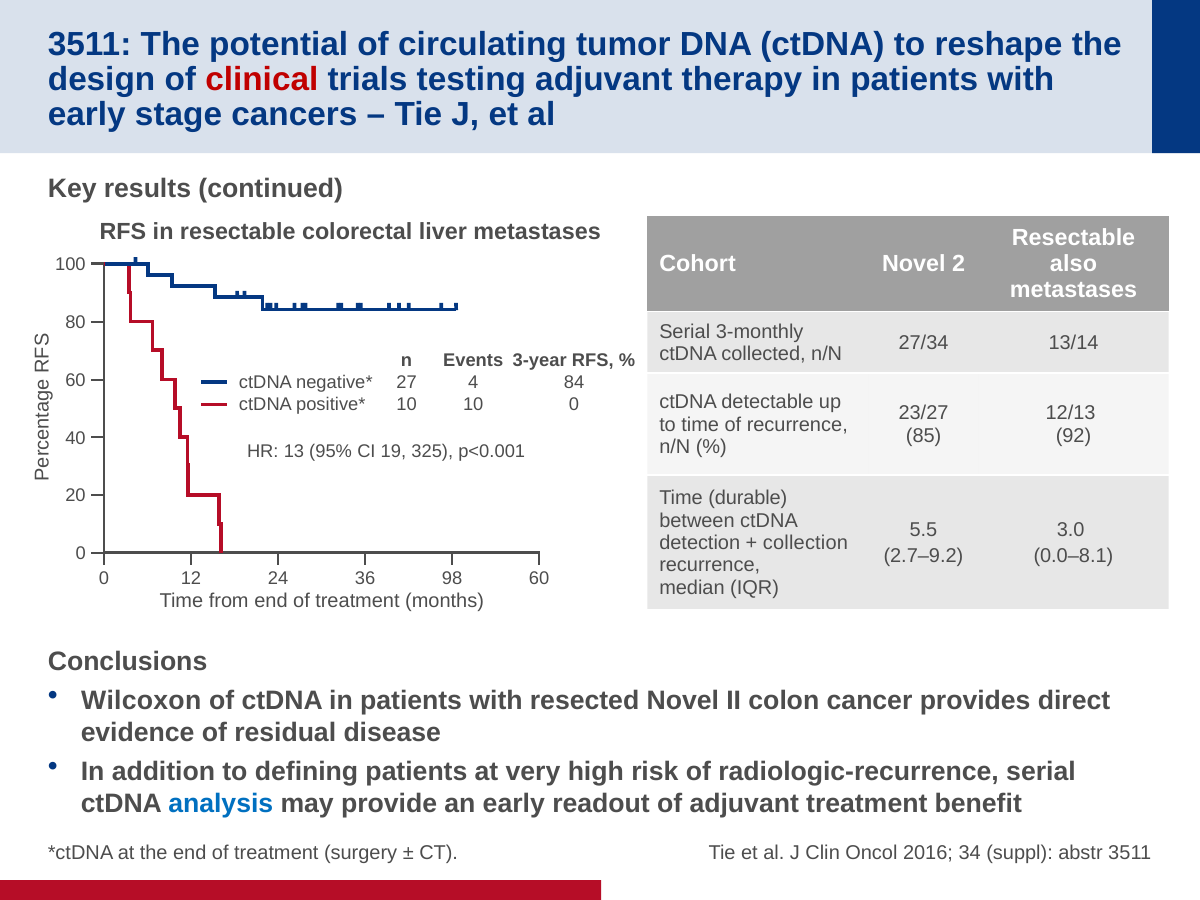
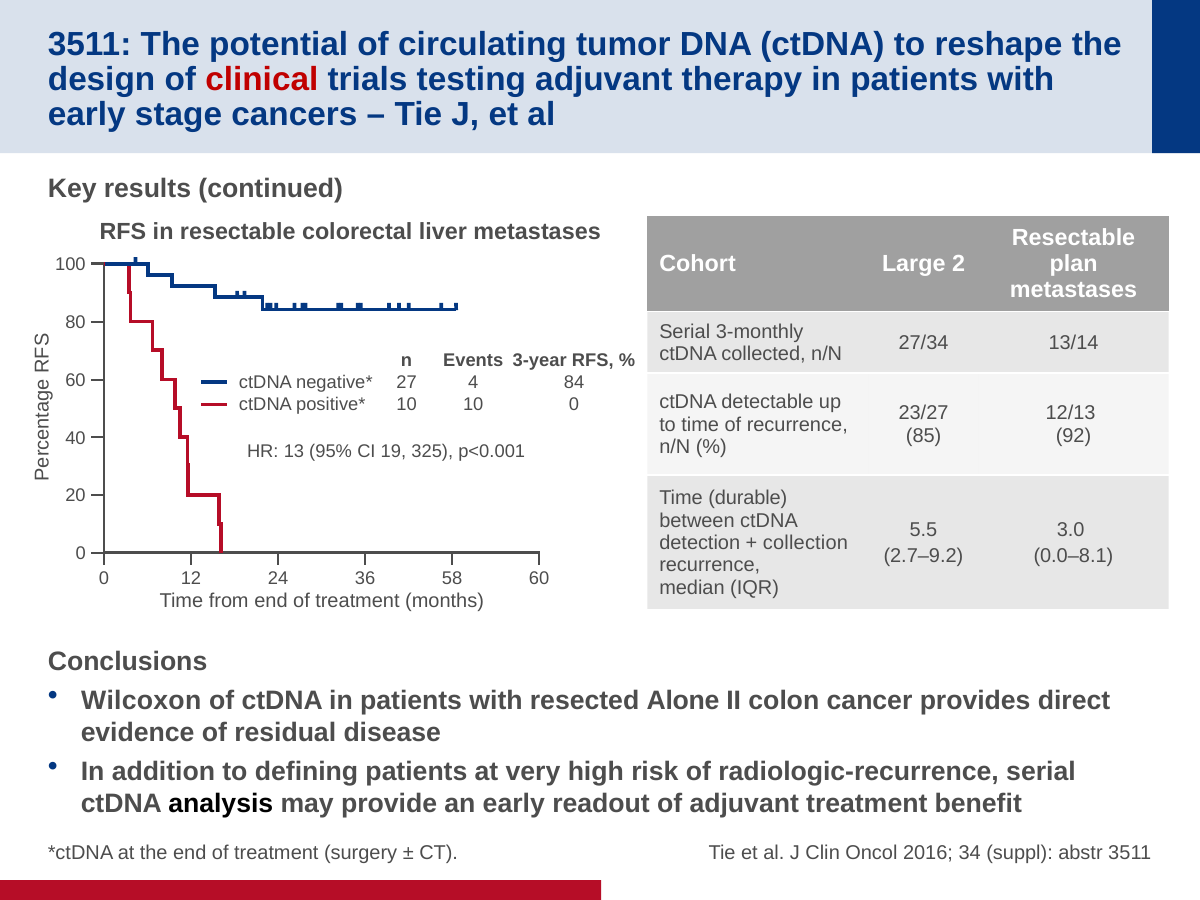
Cohort Novel: Novel -> Large
also: also -> plan
98: 98 -> 58
resected Novel: Novel -> Alone
analysis colour: blue -> black
